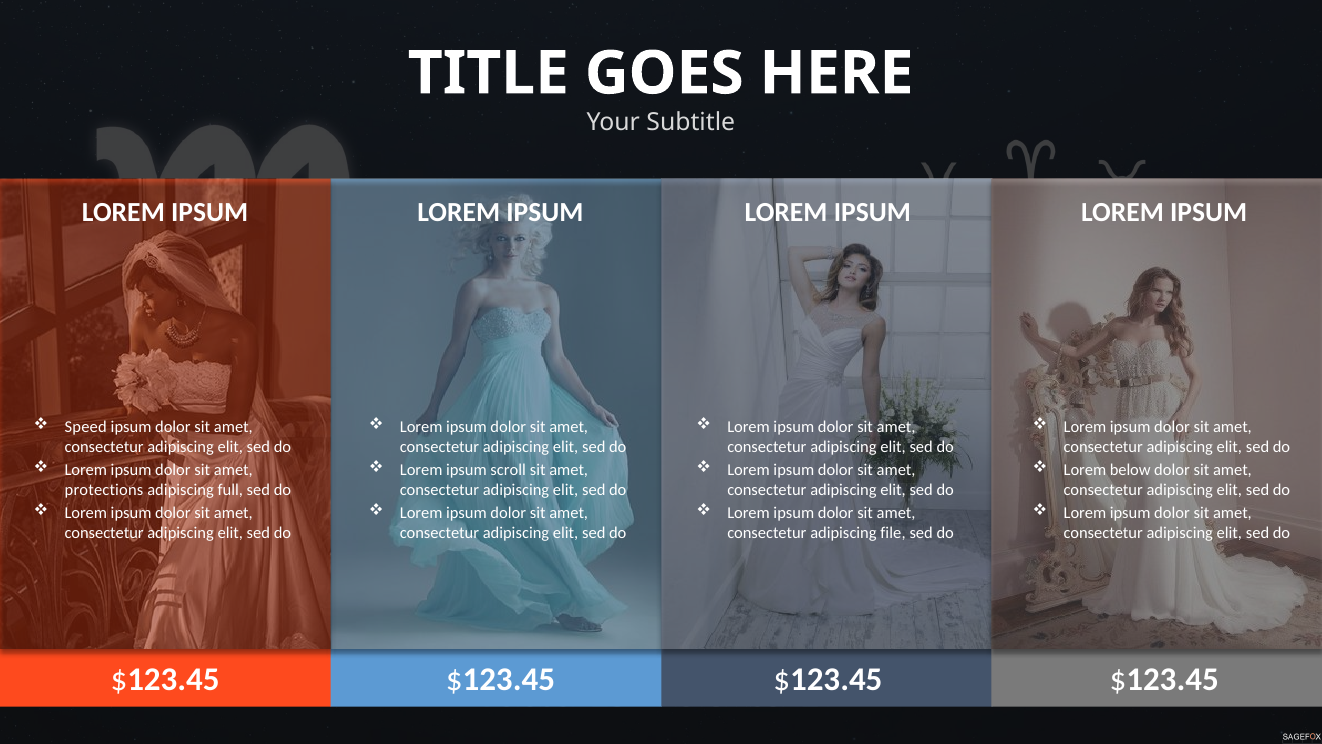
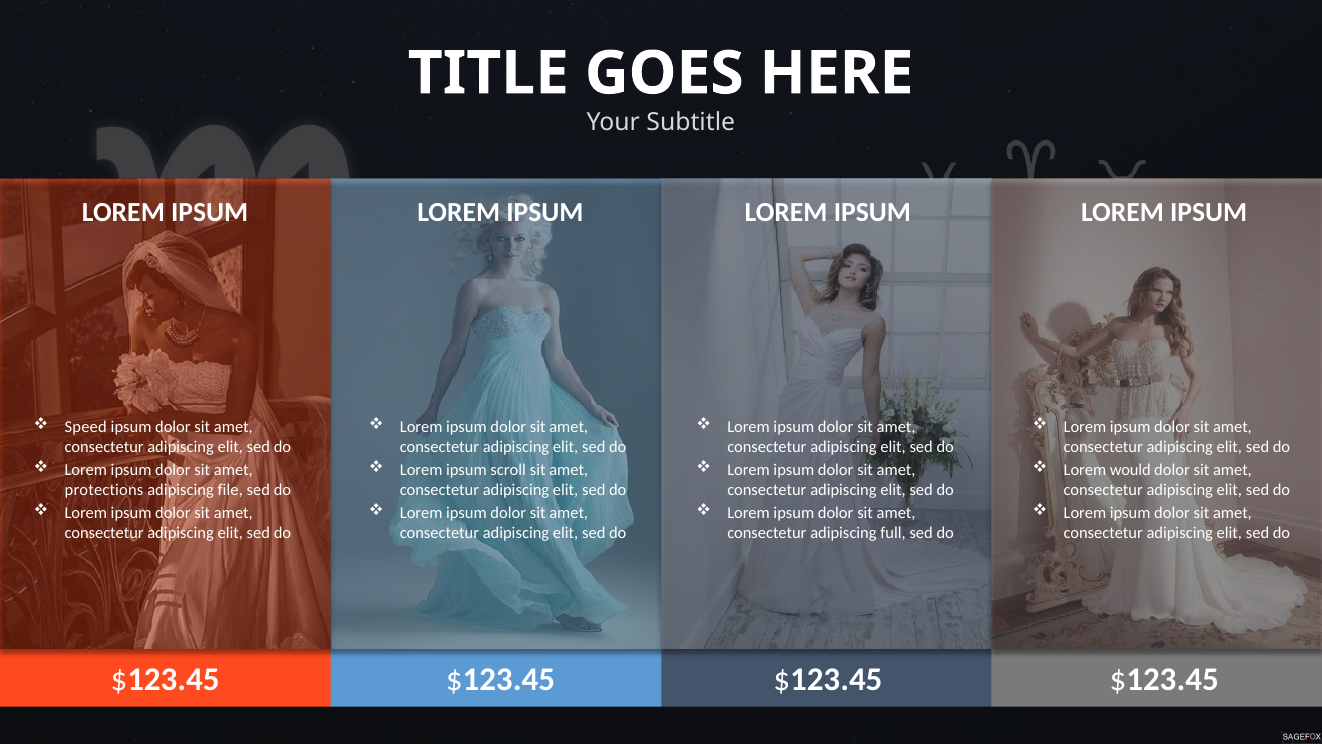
below: below -> would
full: full -> file
file: file -> full
